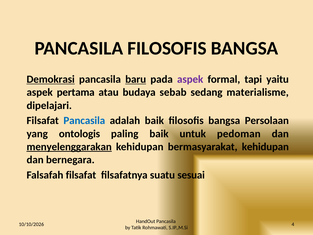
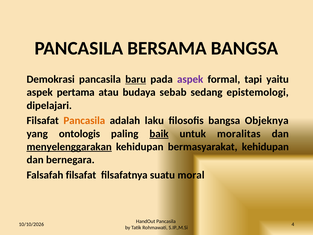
PANCASILA FILOSOFIS: FILOSOFIS -> BERSAMA
Demokrasi underline: present -> none
materialisme: materialisme -> epistemologi
Pancasila at (84, 121) colour: blue -> orange
adalah baik: baik -> laku
Persolaan: Persolaan -> Objeknya
baik at (159, 134) underline: none -> present
pedoman: pedoman -> moralitas
sesuai: sesuai -> moral
